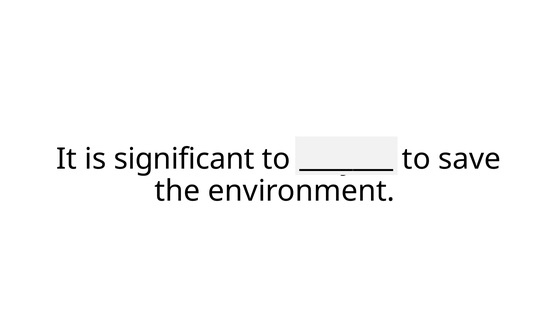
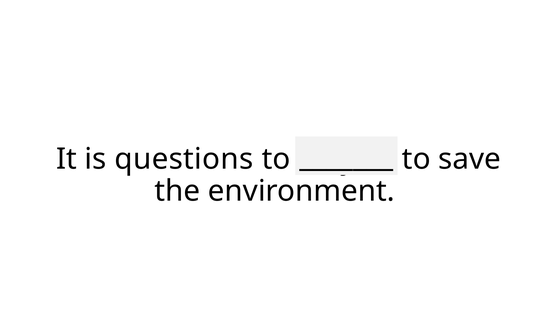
significant: significant -> questions
